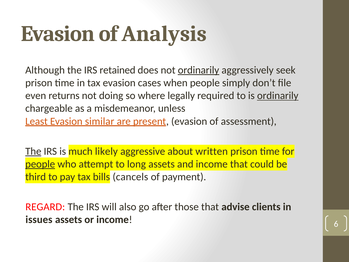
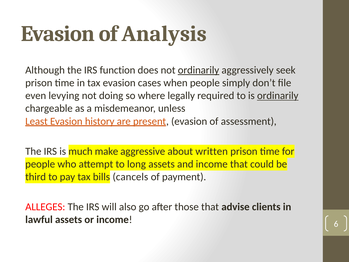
retained: retained -> function
returns: returns -> levying
similar: similar -> history
The at (33, 151) underline: present -> none
likely: likely -> make
people at (40, 164) underline: present -> none
REGARD: REGARD -> ALLEGES
issues: issues -> lawful
